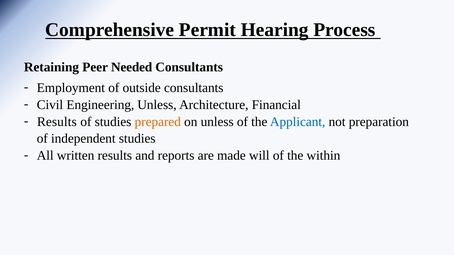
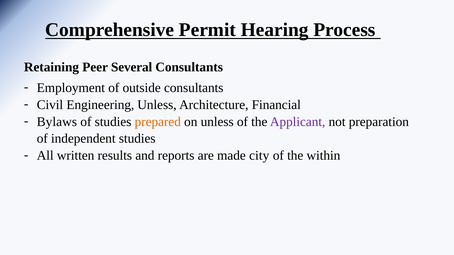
Needed: Needed -> Several
Results at (57, 122): Results -> Bylaws
Applicant colour: blue -> purple
will: will -> city
